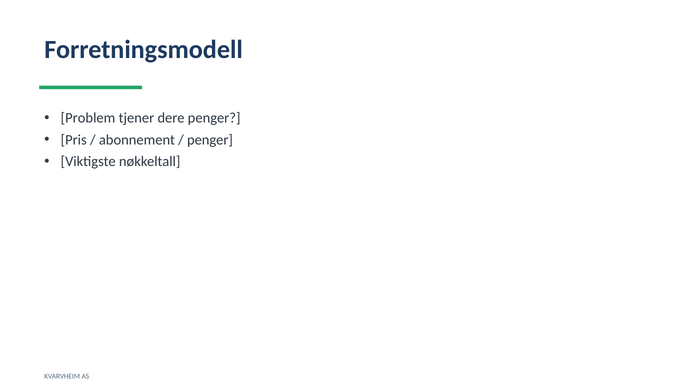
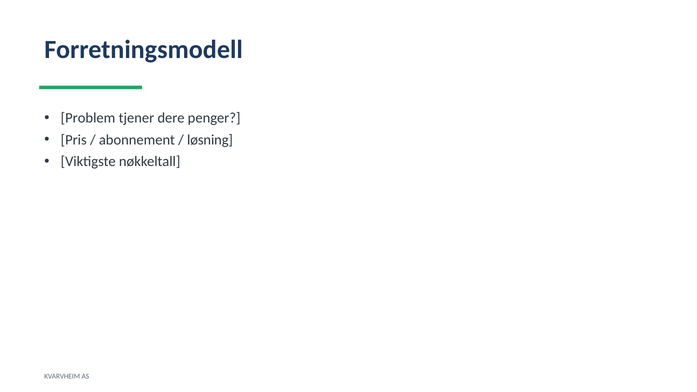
penger at (210, 140): penger -> løsning
